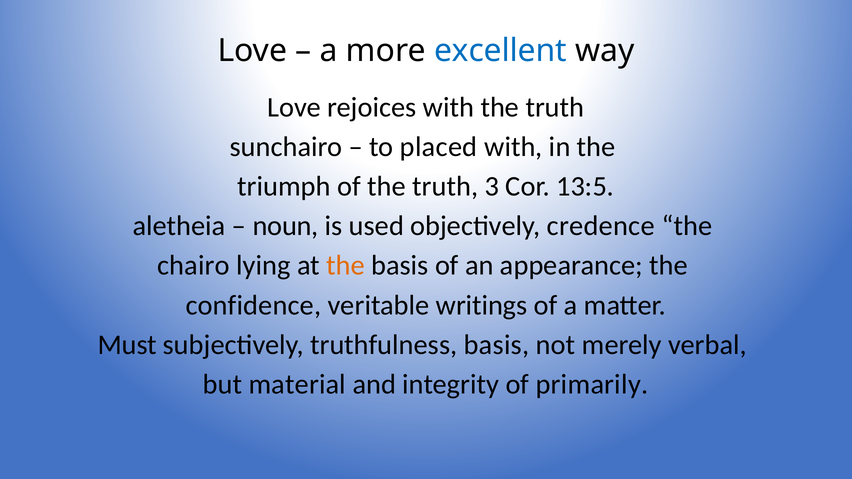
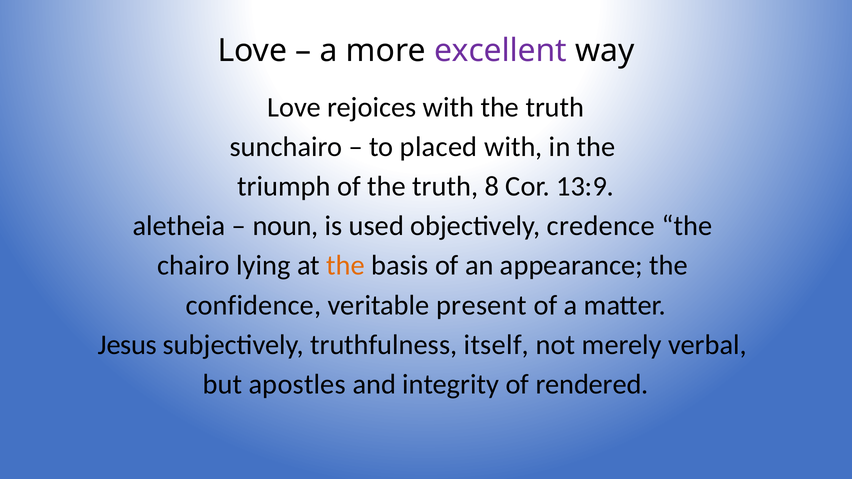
excellent colour: blue -> purple
3: 3 -> 8
13:5: 13:5 -> 13:9
writings: writings -> present
Must: Must -> Jesus
truthfulness basis: basis -> itself
material: material -> apostles
primarily: primarily -> rendered
